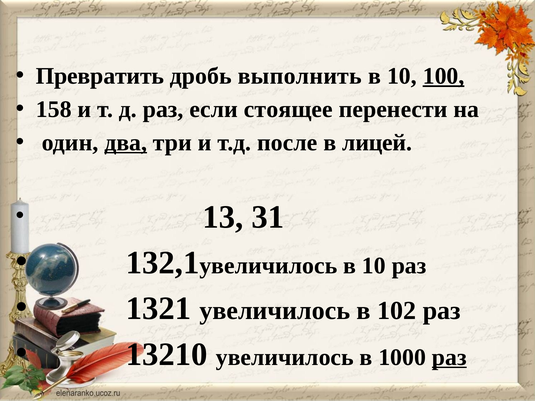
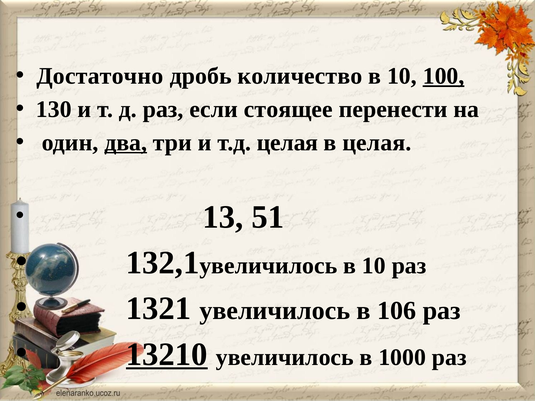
Превратить: Превратить -> Достаточно
выполнить: выполнить -> количество
158: 158 -> 130
т.д после: после -> целая
в лицей: лицей -> целая
31: 31 -> 51
102: 102 -> 106
13210 underline: none -> present
раз at (449, 357) underline: present -> none
